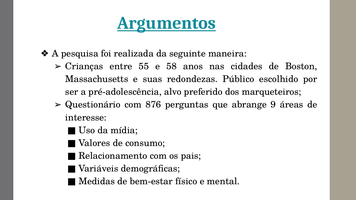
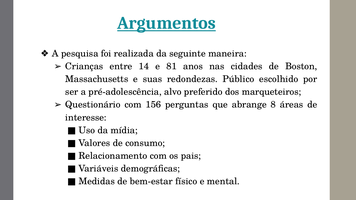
55: 55 -> 14
58: 58 -> 81
876: 876 -> 156
9: 9 -> 8
